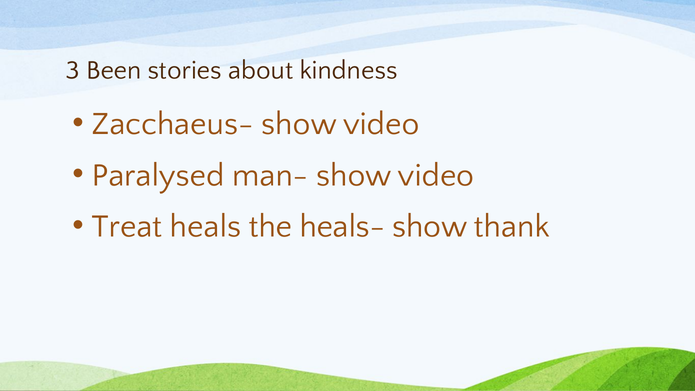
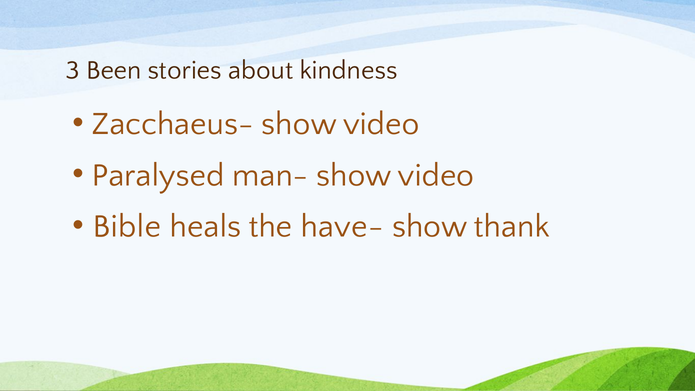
Treat: Treat -> Bible
heals-: heals- -> have-
